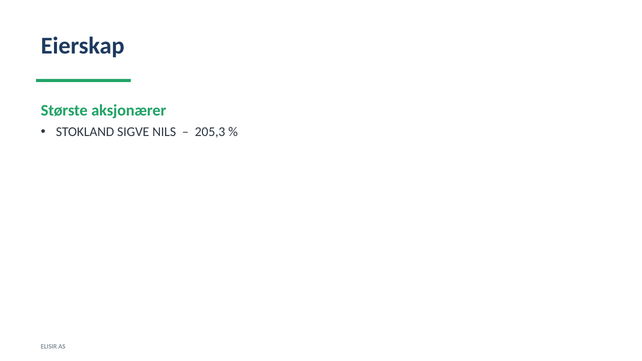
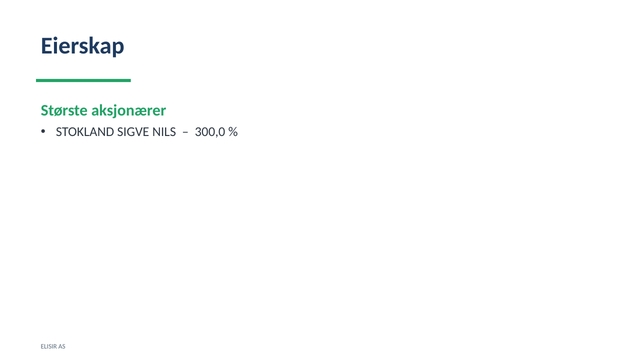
205,3: 205,3 -> 300,0
